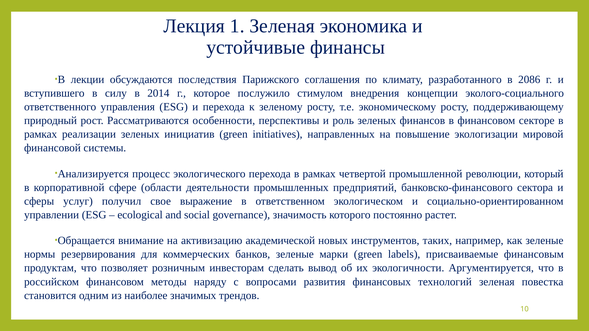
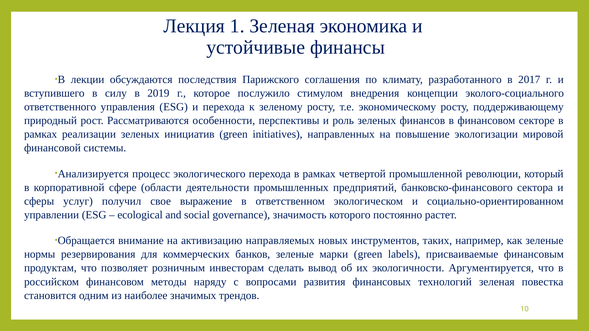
2086: 2086 -> 2017
2014: 2014 -> 2019
академической: академической -> направляемых
